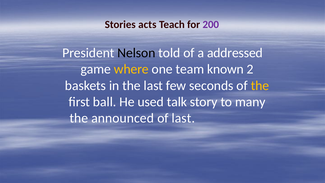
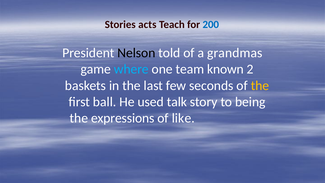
200 colour: purple -> blue
addressed: addressed -> grandmas
where colour: yellow -> light blue
many: many -> being
announced: announced -> expressions
of last: last -> like
